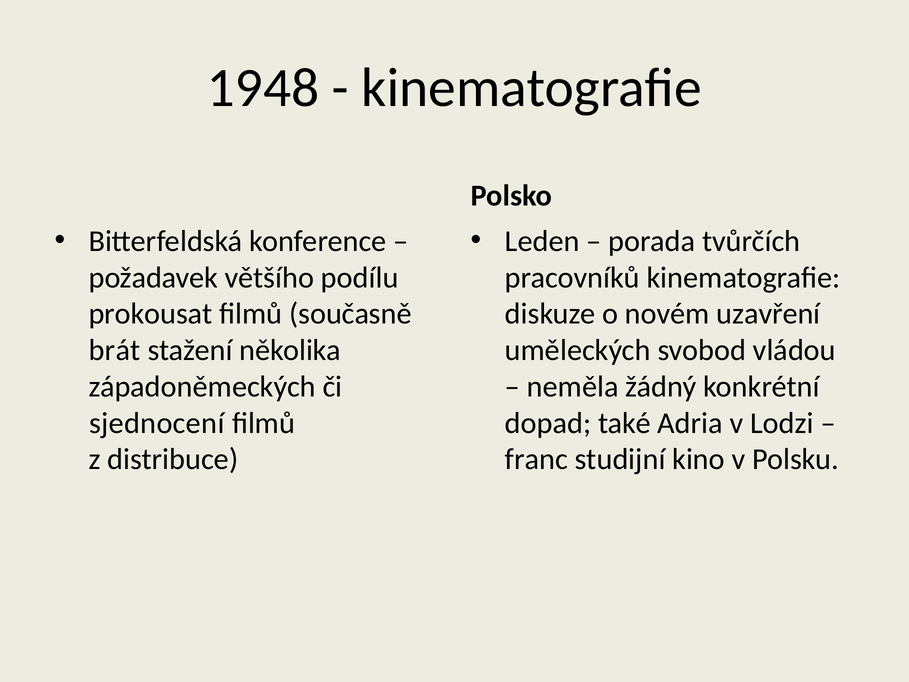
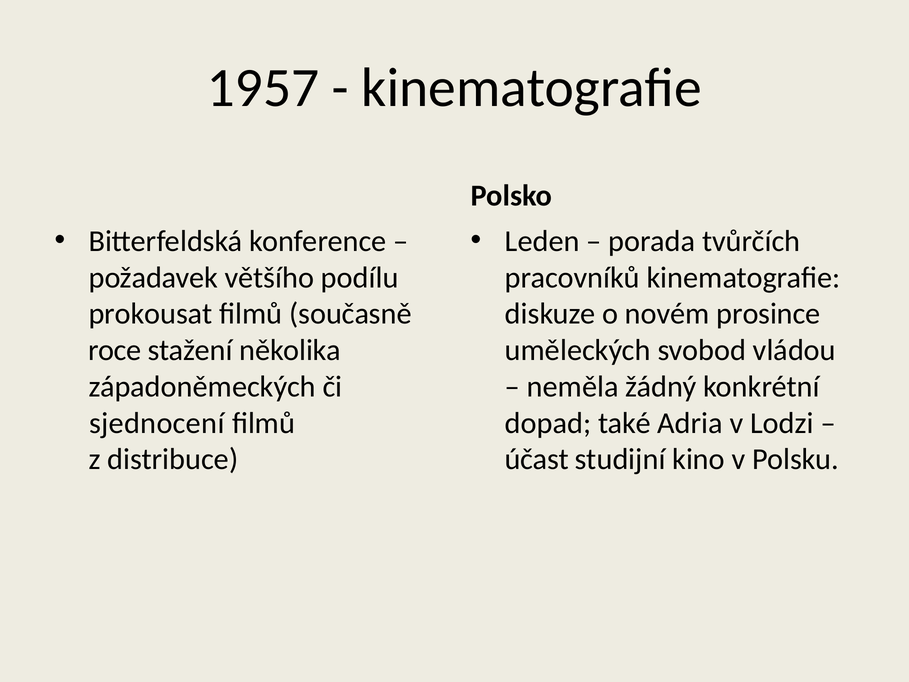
1948: 1948 -> 1957
uzavření: uzavření -> prosince
brát: brát -> roce
franc: franc -> účast
